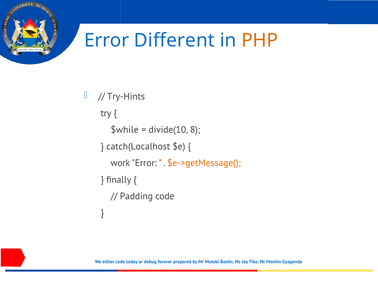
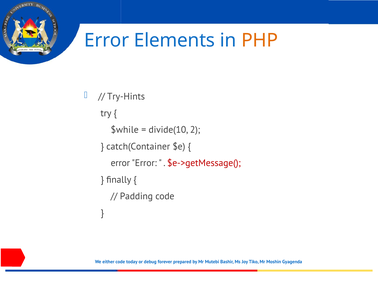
Different: Different -> Elements
8: 8 -> 2
catch(Localhost: catch(Localhost -> catch(Container
work at (120, 163): work -> error
$e->getMessage( colour: orange -> red
